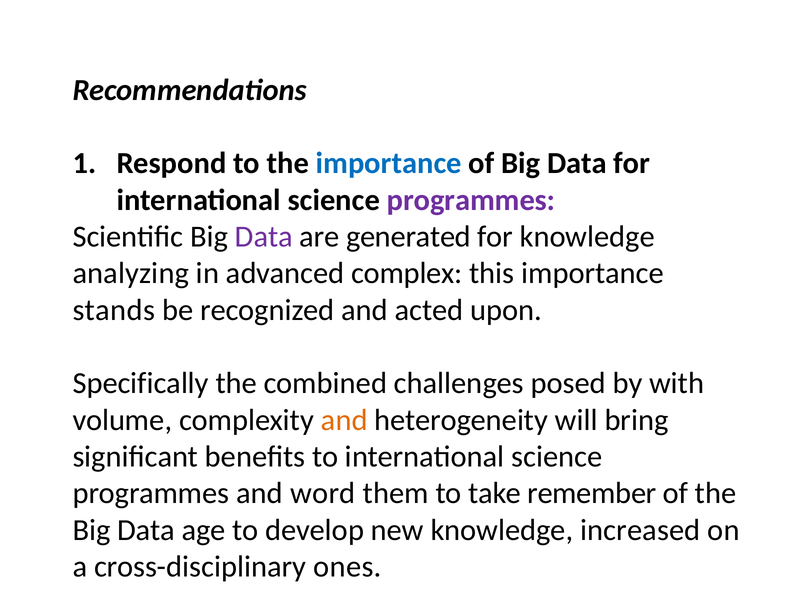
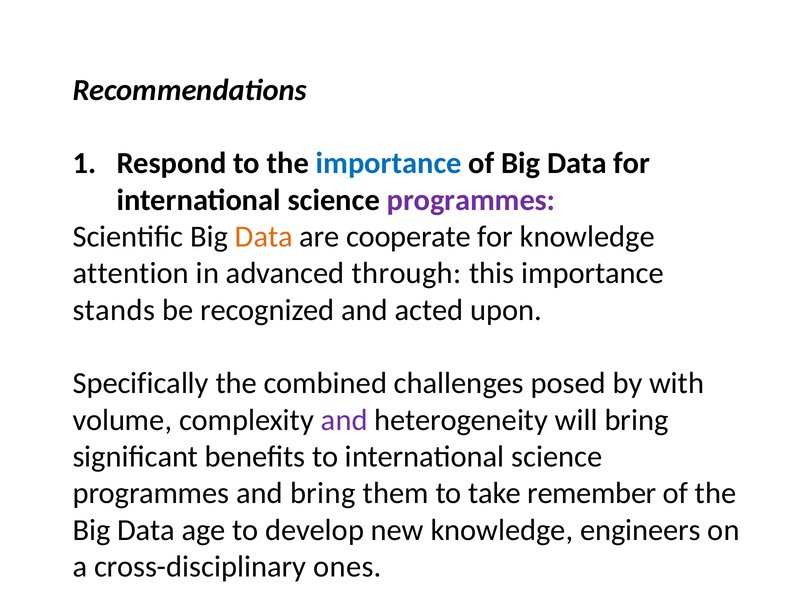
Data at (264, 237) colour: purple -> orange
generated: generated -> cooperate
analyzing: analyzing -> attention
complex: complex -> through
and at (344, 420) colour: orange -> purple
and word: word -> bring
increased: increased -> engineers
